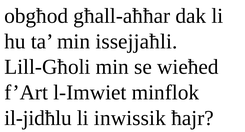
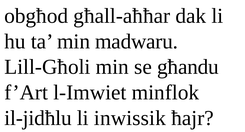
issejjaħli: issejjaħli -> madwaru
wieħed: wieħed -> għandu
